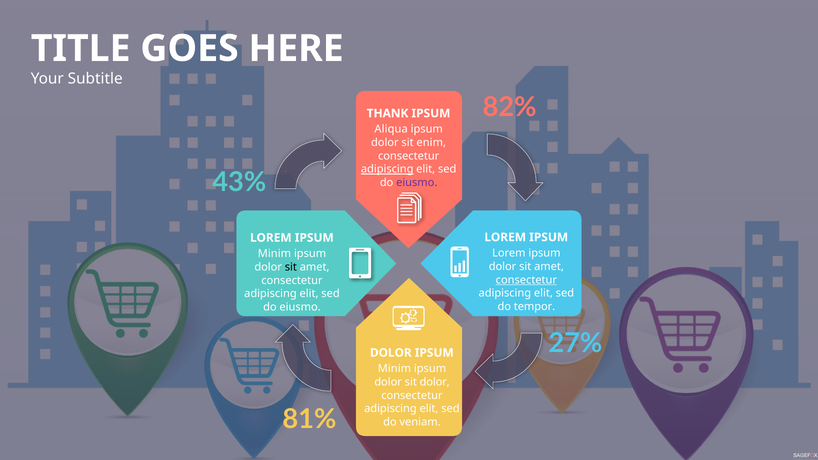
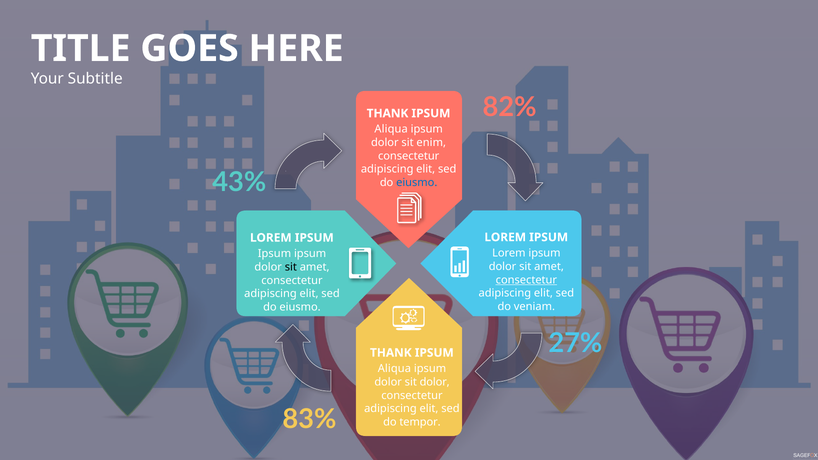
adipiscing at (387, 169) underline: present -> none
eiusmo at (417, 183) colour: purple -> blue
Minim at (274, 254): Minim -> Ipsum
tempor: tempor -> veniam
DOLOR at (391, 353): DOLOR -> THANK
Minim at (394, 369): Minim -> Aliqua
81%: 81% -> 83%
veniam: veniam -> tempor
